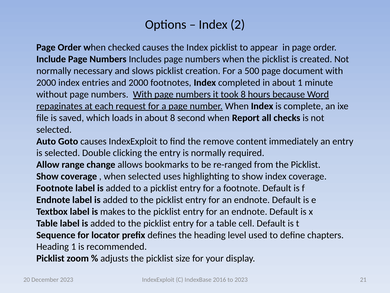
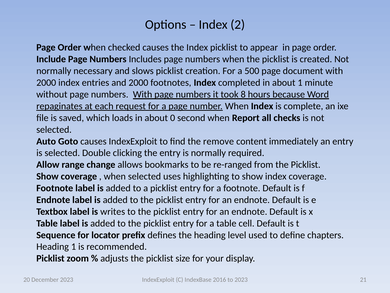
about 8: 8 -> 0
makes: makes -> writes
